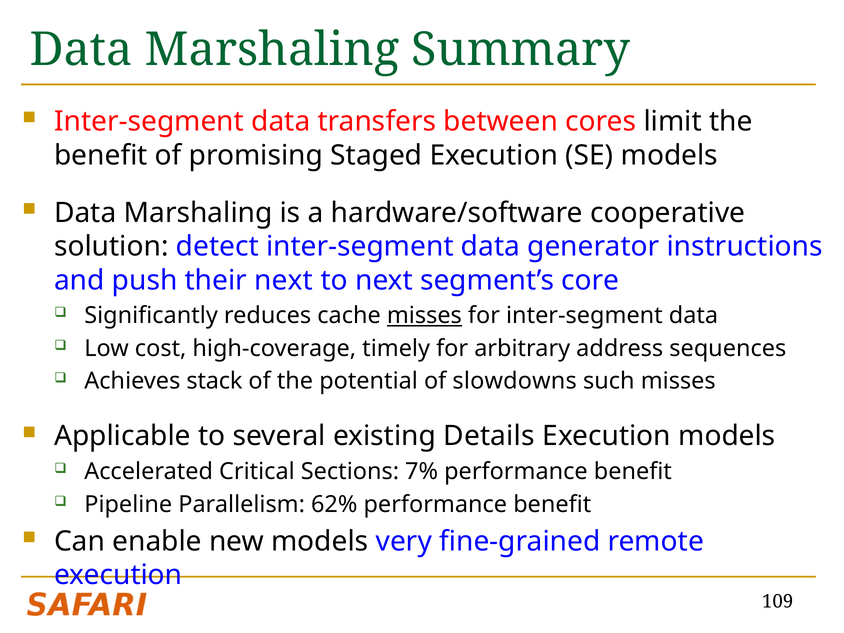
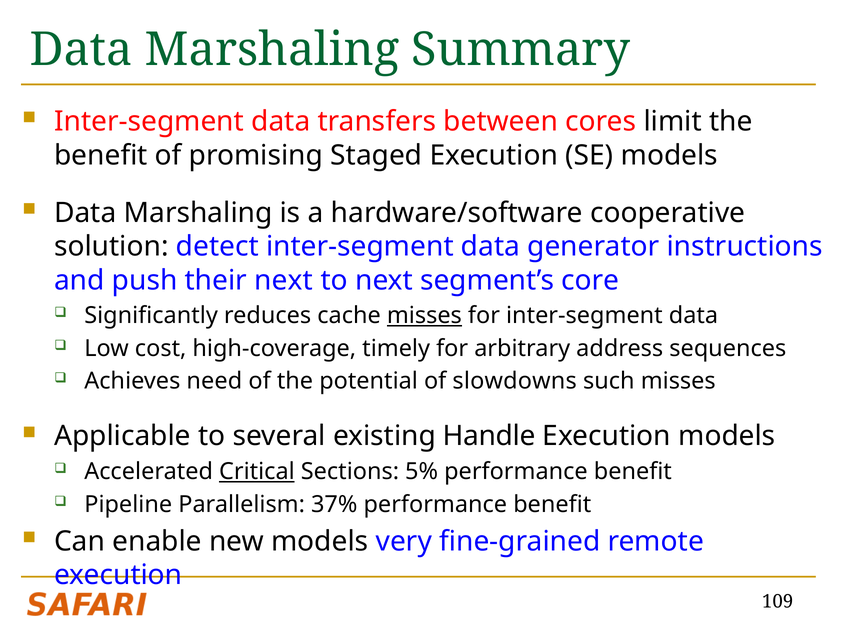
stack: stack -> need
Details: Details -> Handle
Critical underline: none -> present
7%: 7% -> 5%
62%: 62% -> 37%
